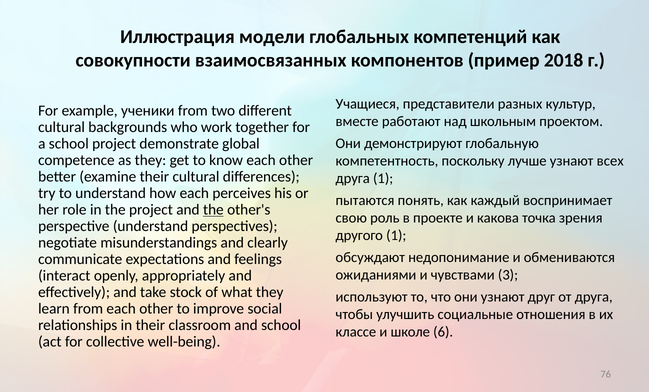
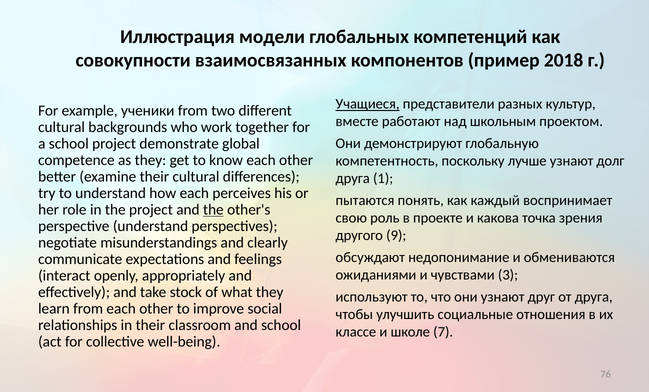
Учащиеся underline: none -> present
всех: всех -> долг
другого 1: 1 -> 9
6: 6 -> 7
